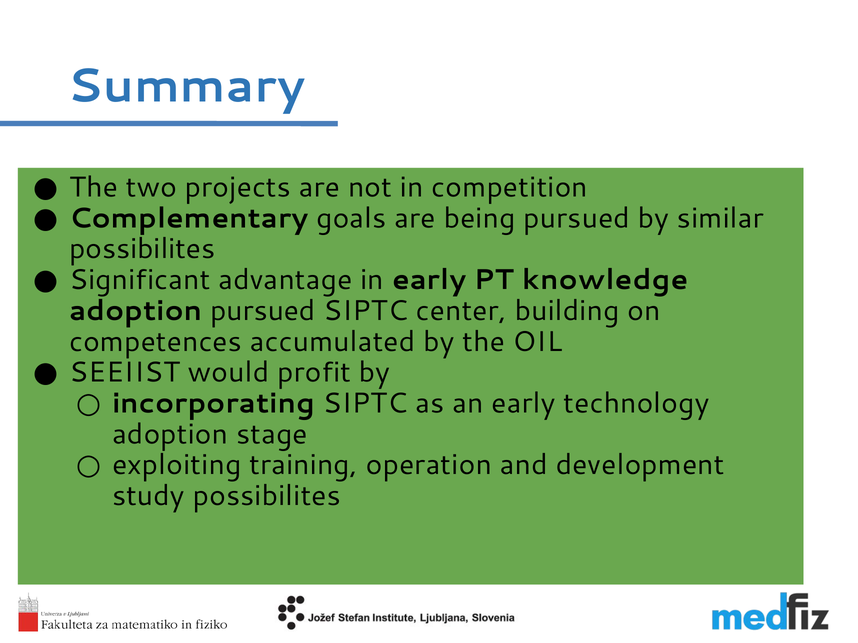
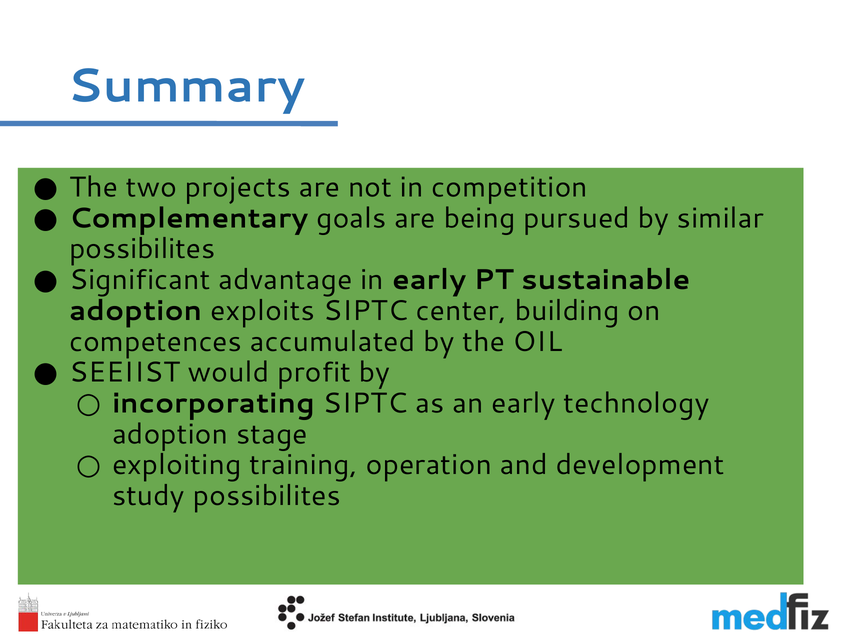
knowledge: knowledge -> sustainable
adoption pursued: pursued -> exploits
